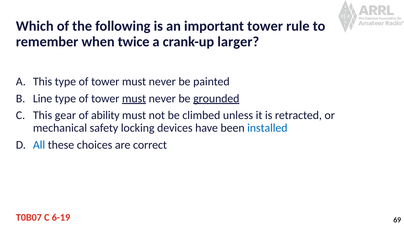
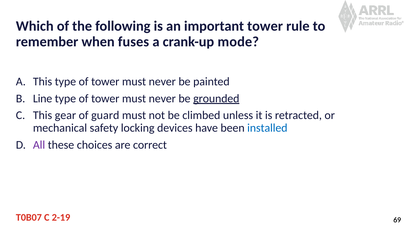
twice: twice -> fuses
larger: larger -> mode
must at (134, 99) underline: present -> none
ability: ability -> guard
All colour: blue -> purple
6-19: 6-19 -> 2-19
